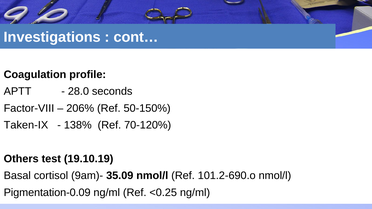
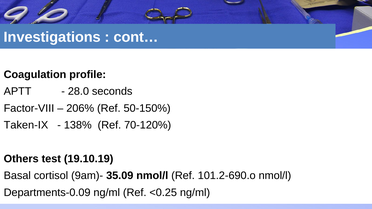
Pigmentation-0.09: Pigmentation-0.09 -> Departments-0.09
